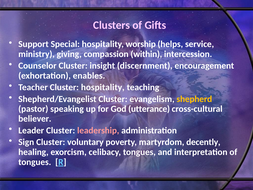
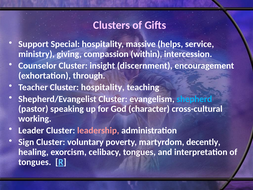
worship: worship -> massive
enables: enables -> through
shepherd colour: yellow -> light blue
utterance: utterance -> character
believer: believer -> working
